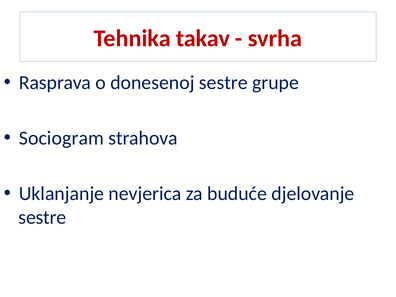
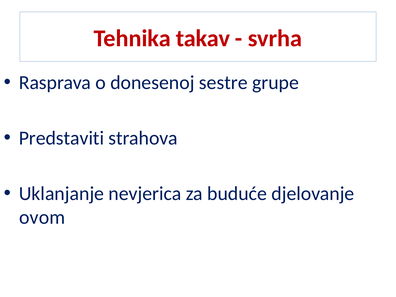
Sociogram: Sociogram -> Predstaviti
sestre at (42, 217): sestre -> ovom
